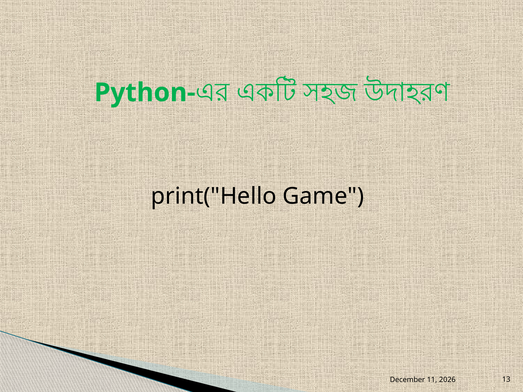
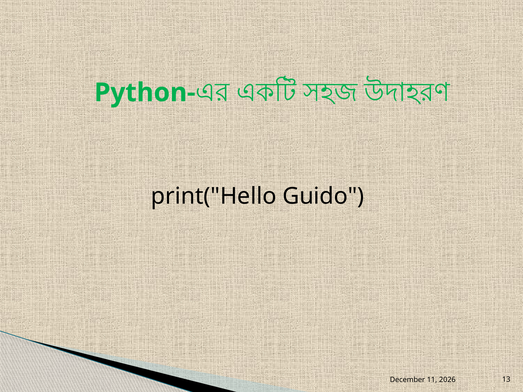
Game: Game -> Guido
